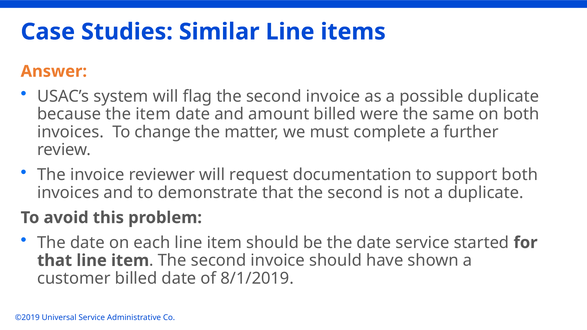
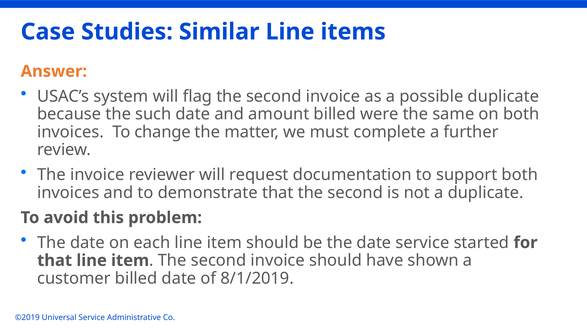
the item: item -> such
